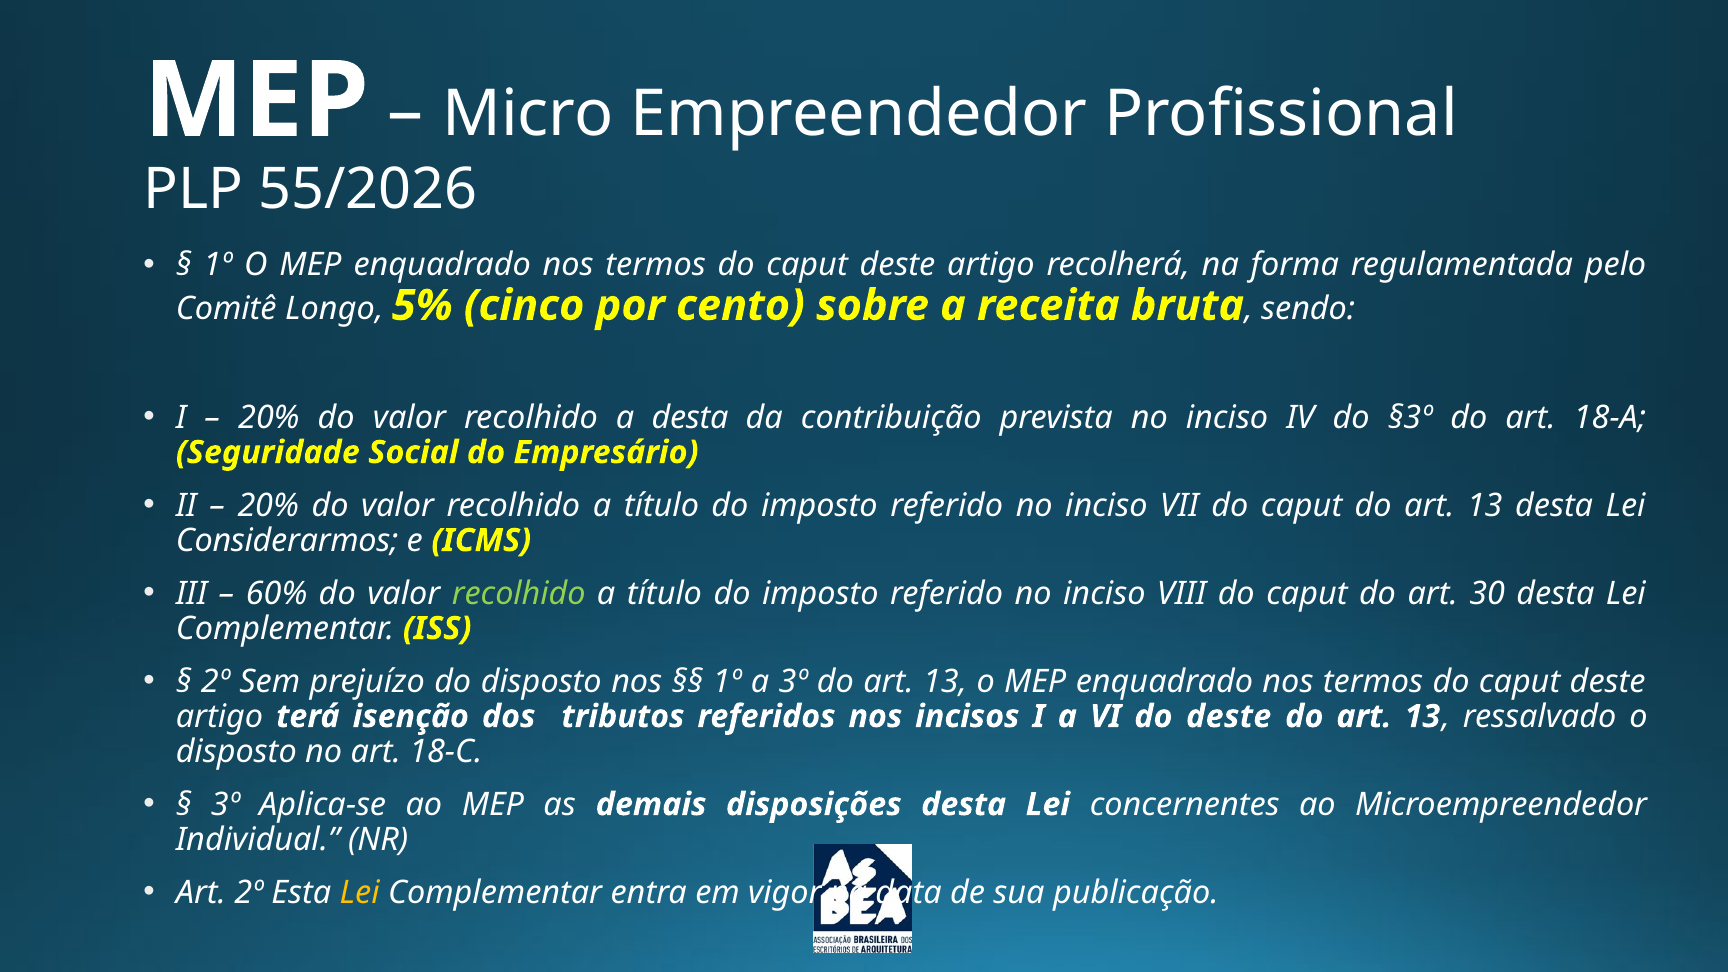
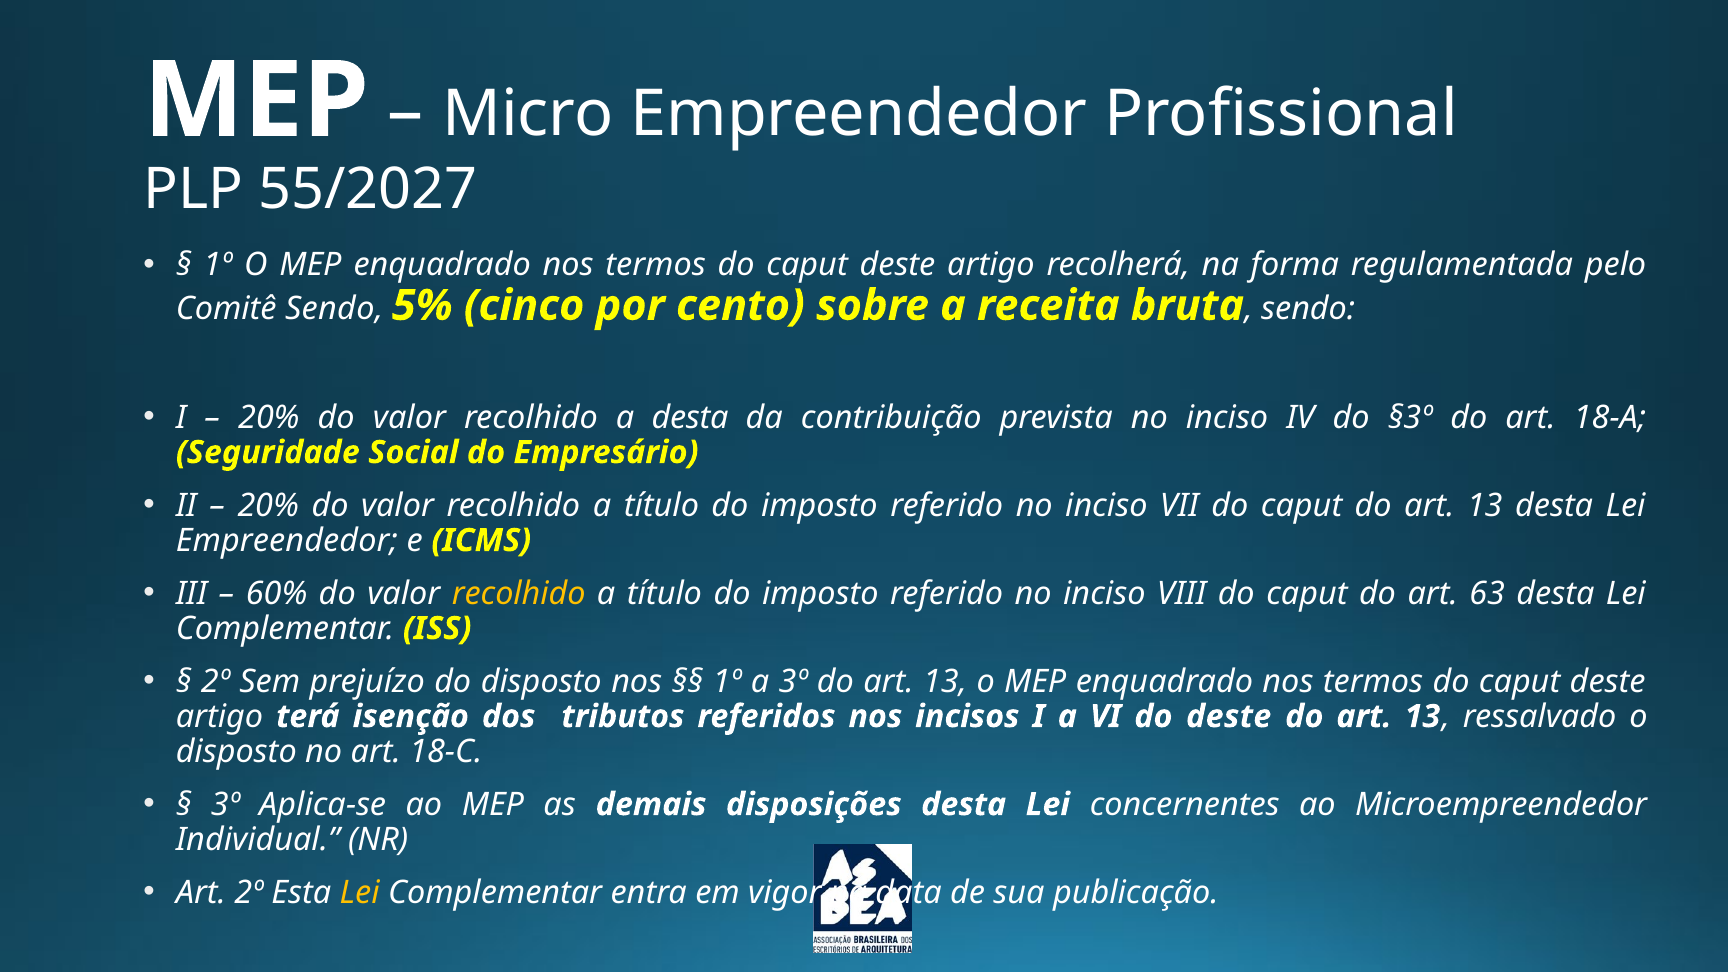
55/2026: 55/2026 -> 55/2027
Comitê Longo: Longo -> Sendo
Considerarmos at (287, 540): Considerarmos -> Empreendedor
recolhido at (519, 593) colour: light green -> yellow
30: 30 -> 63
